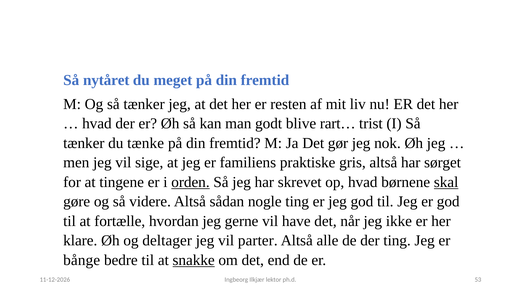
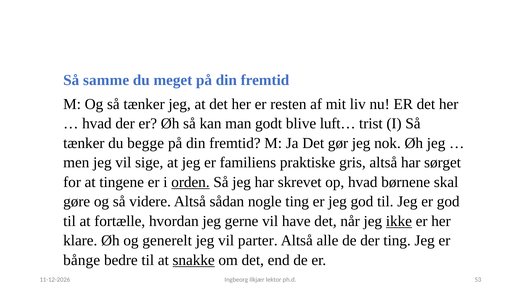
nytåret: nytåret -> samme
rart…: rart… -> luft…
tænke: tænke -> begge
skal underline: present -> none
ikke underline: none -> present
deltager: deltager -> generelt
